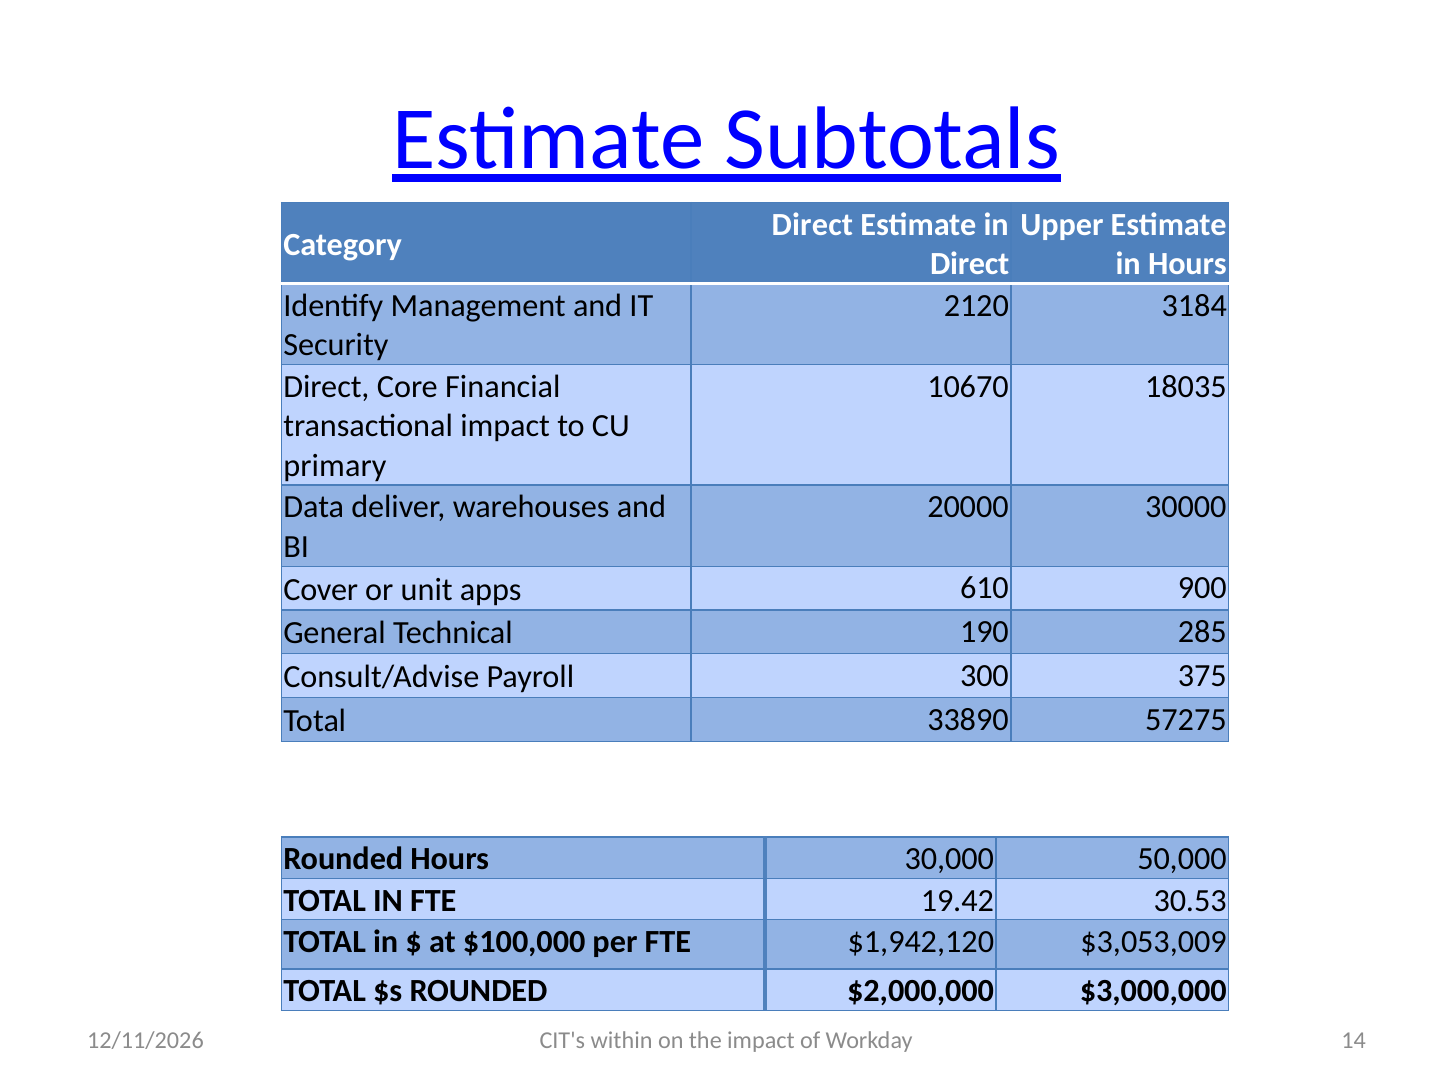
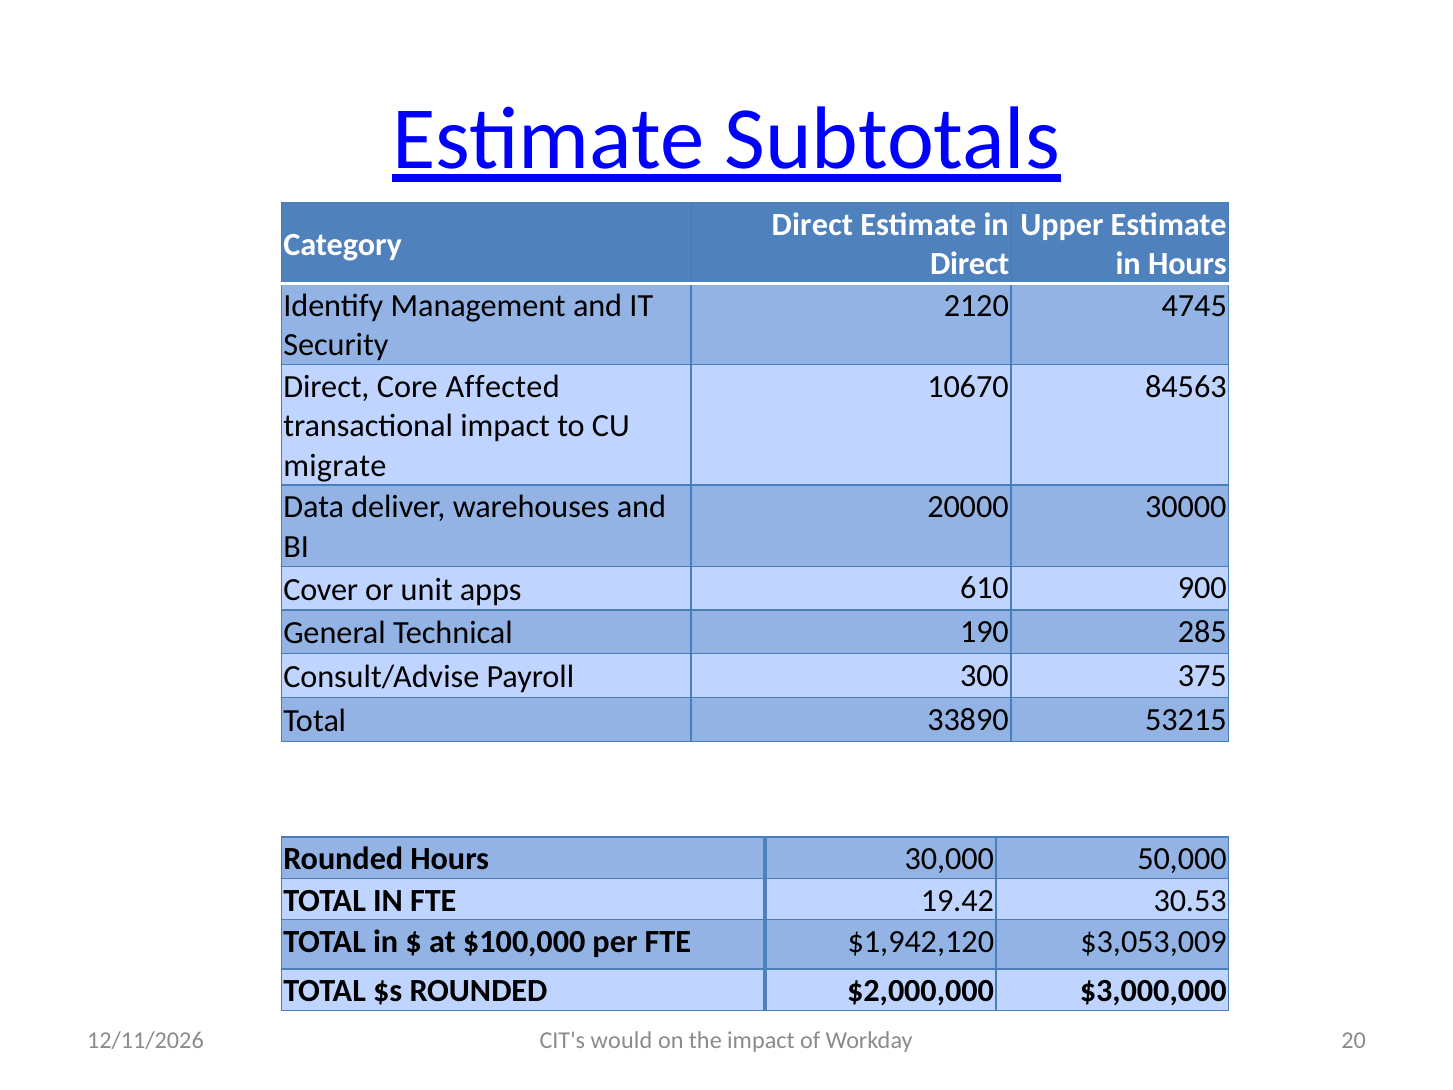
3184: 3184 -> 4745
Financial: Financial -> Affected
18035: 18035 -> 84563
primary: primary -> migrate
57275: 57275 -> 53215
within: within -> would
14: 14 -> 20
